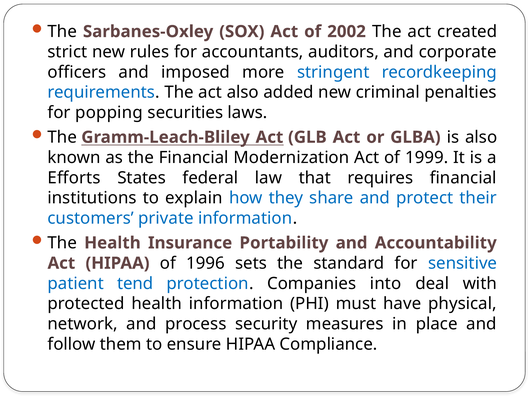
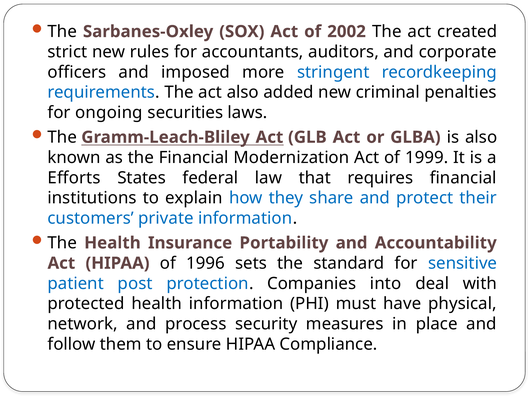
popping: popping -> ongoing
tend: tend -> post
